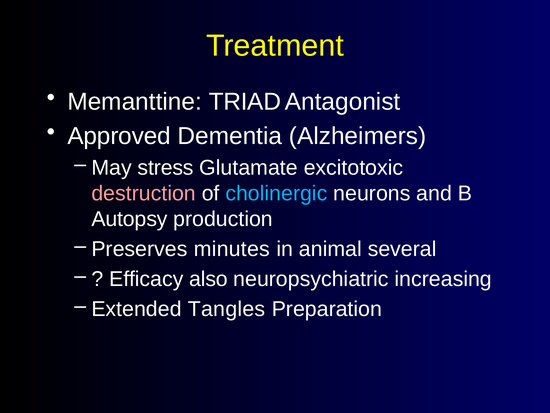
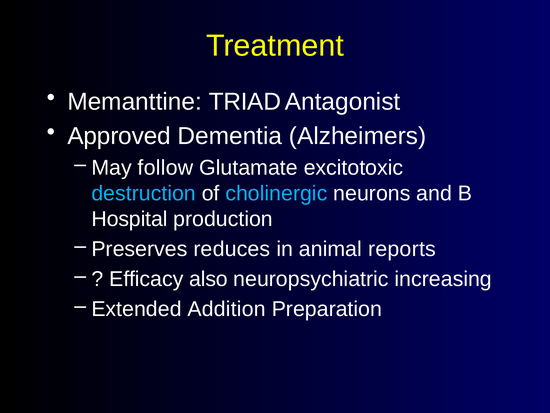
stress: stress -> follow
destruction colour: pink -> light blue
Autopsy: Autopsy -> Hospital
minutes: minutes -> reduces
several: several -> reports
Tangles: Tangles -> Addition
